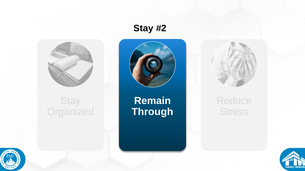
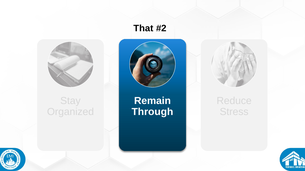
Stay at (143, 28): Stay -> That
